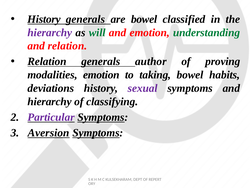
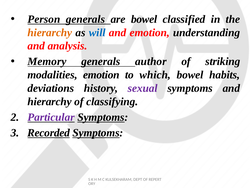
History at (44, 19): History -> Person
hierarchy at (50, 33) colour: purple -> orange
will colour: green -> blue
understanding colour: green -> black
and relation: relation -> analysis
Relation at (47, 62): Relation -> Memory
proving: proving -> striking
taking: taking -> which
Aversion: Aversion -> Recorded
